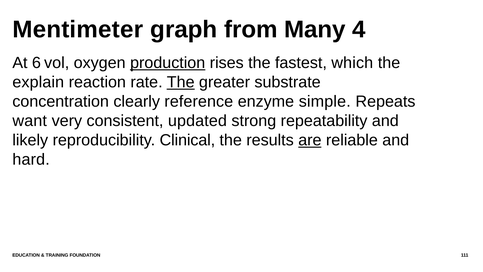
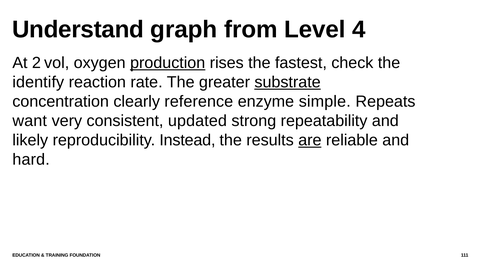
Mentimeter: Mentimeter -> Understand
Many: Many -> Level
6: 6 -> 2
which: which -> check
explain: explain -> identify
The at (181, 82) underline: present -> none
substrate underline: none -> present
Clinical: Clinical -> Instead
